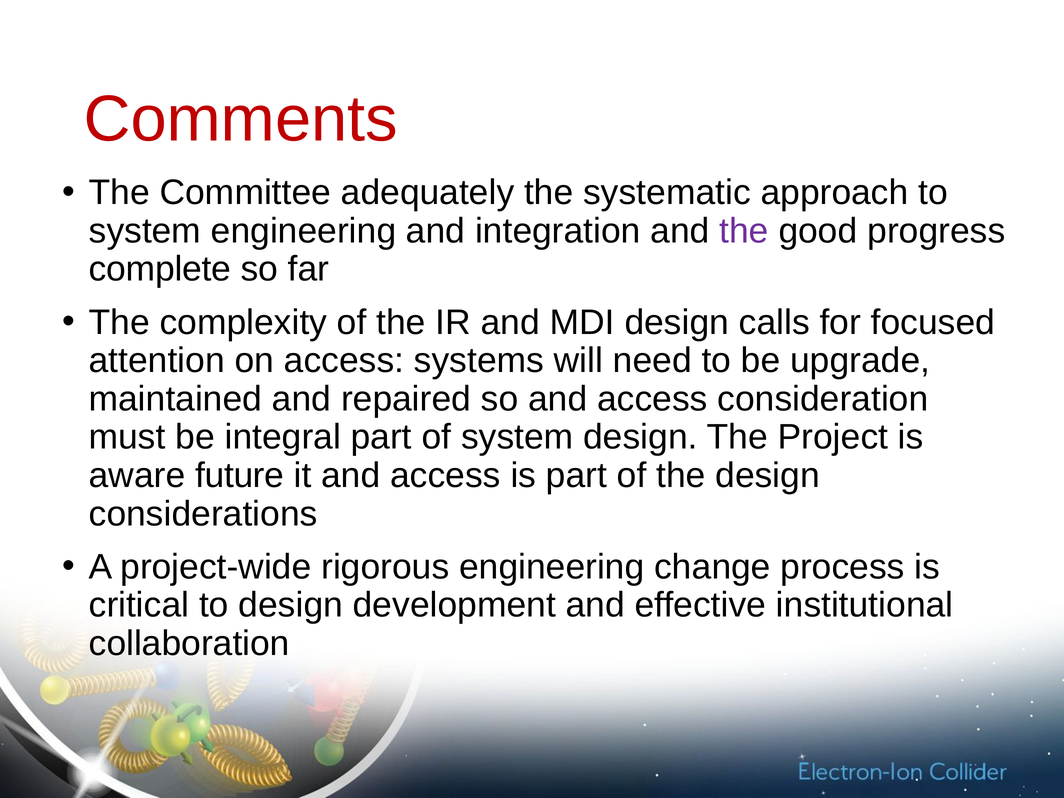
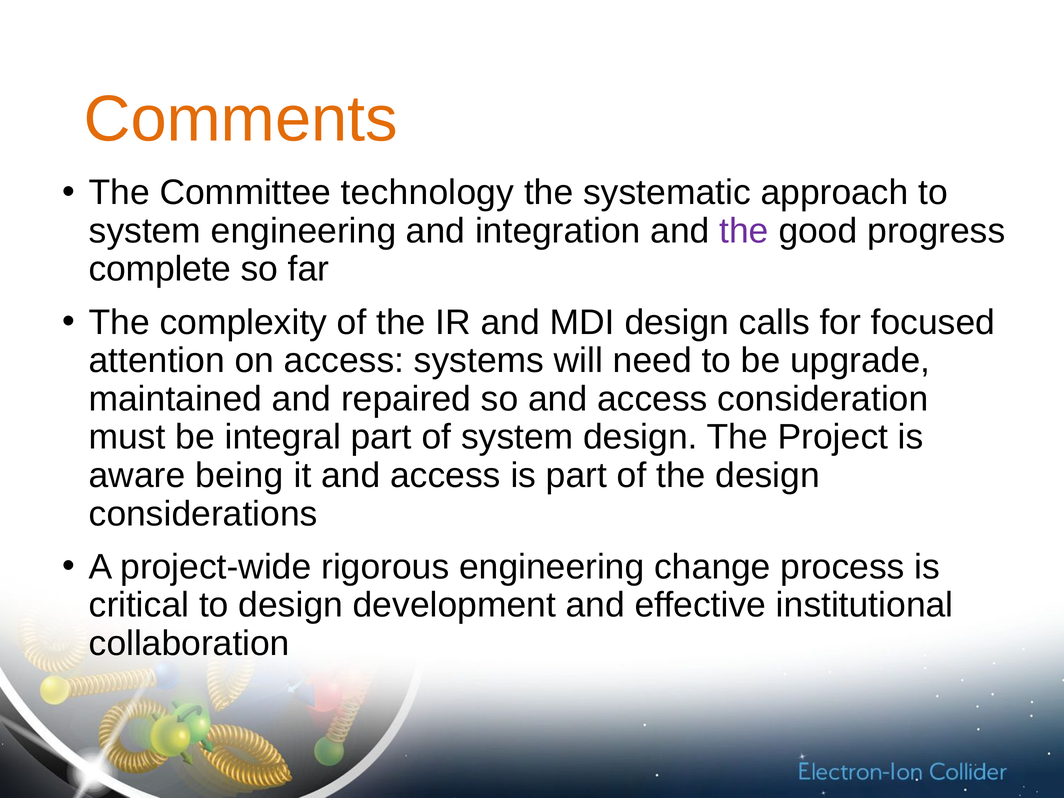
Comments colour: red -> orange
adequately: adequately -> technology
future: future -> being
